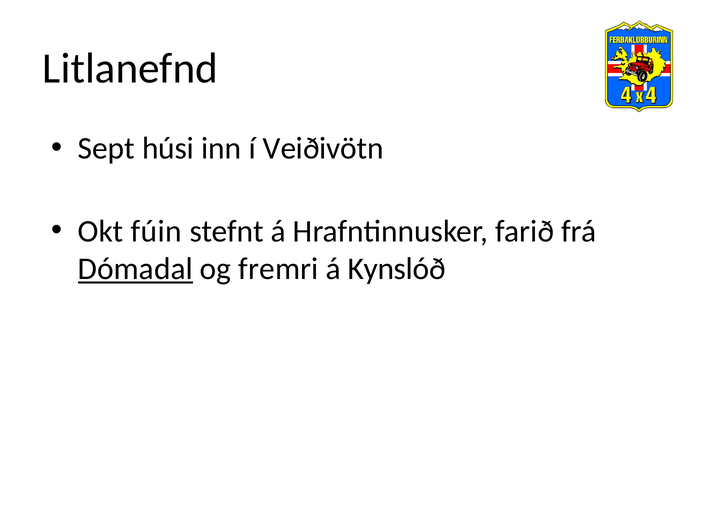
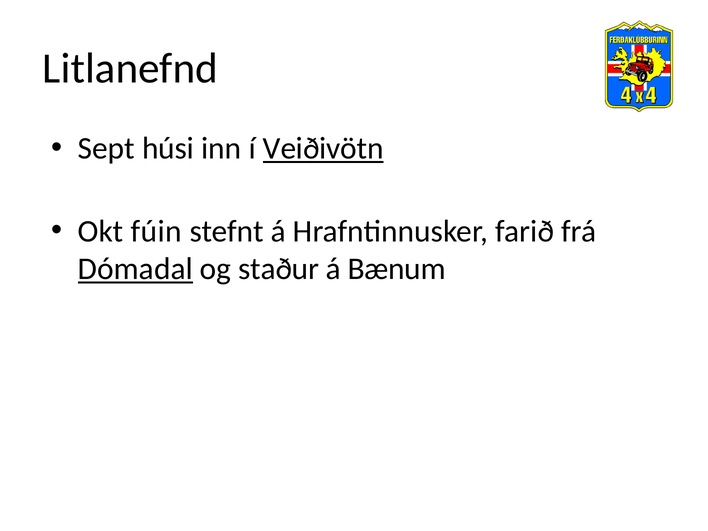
Veiðivötn underline: none -> present
fremri: fremri -> staður
Kynslóð: Kynslóð -> Bænum
